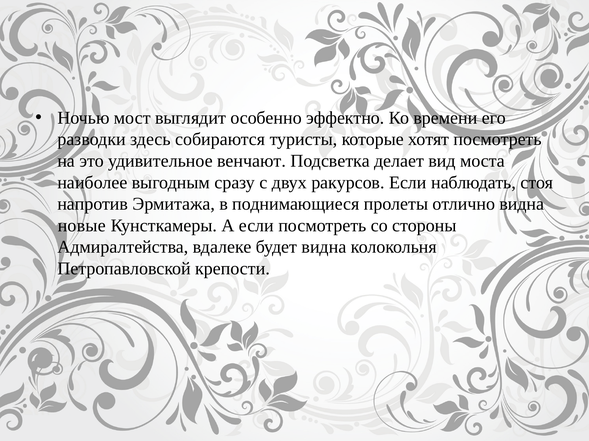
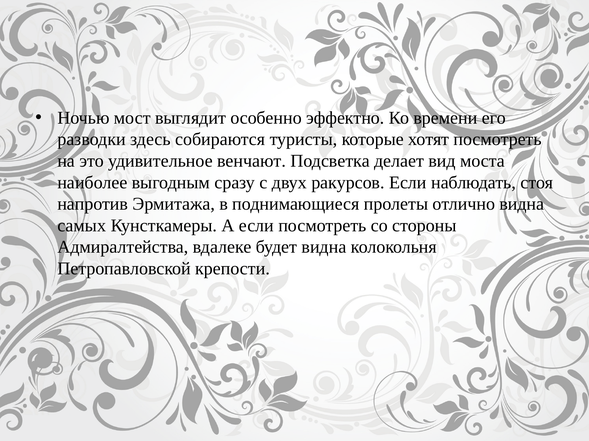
новые: новые -> самых
